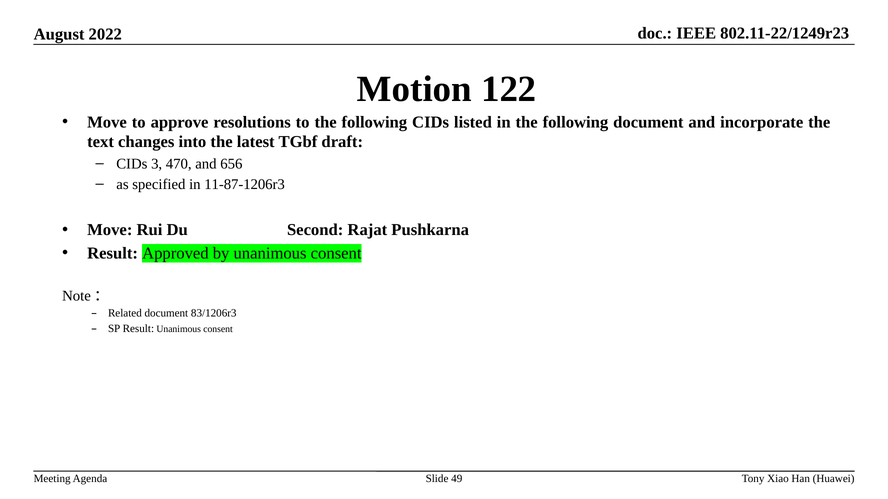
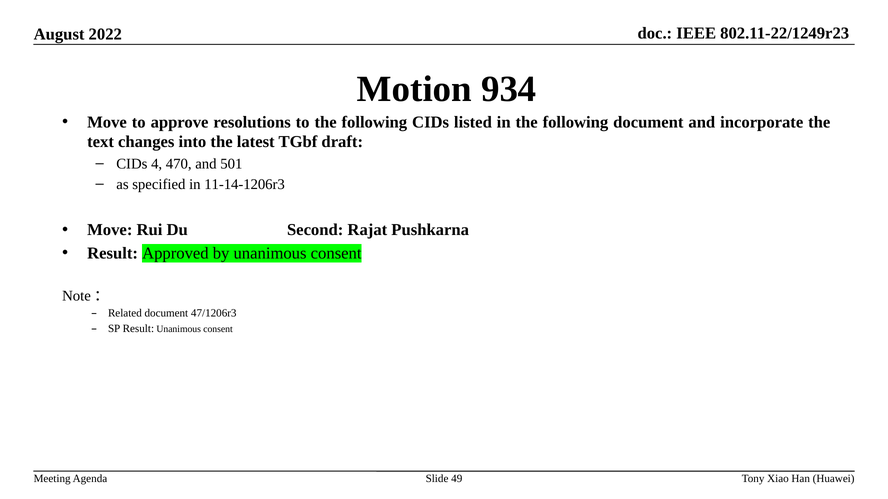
122: 122 -> 934
3: 3 -> 4
656: 656 -> 501
11-87-1206r3: 11-87-1206r3 -> 11-14-1206r3
83/1206r3: 83/1206r3 -> 47/1206r3
